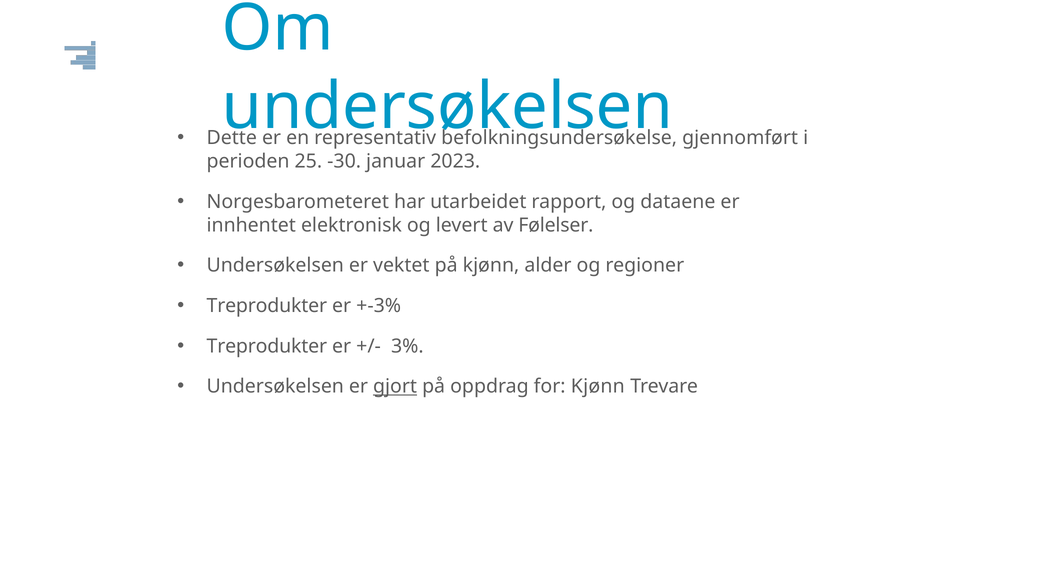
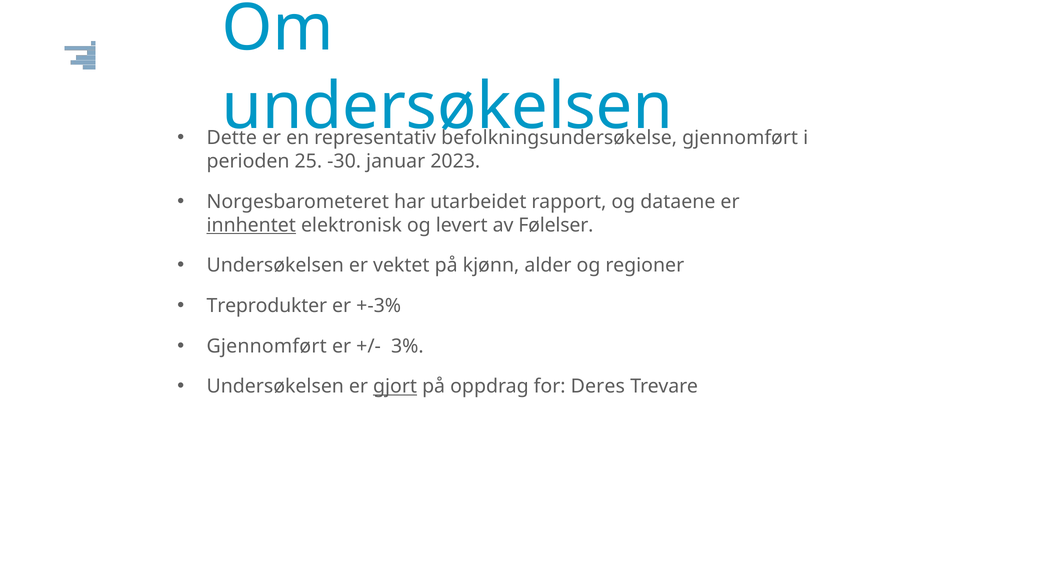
innhentet underline: none -> present
Treprodukter at (267, 346): Treprodukter -> Gjennomført
for Kjønn: Kjønn -> Deres
